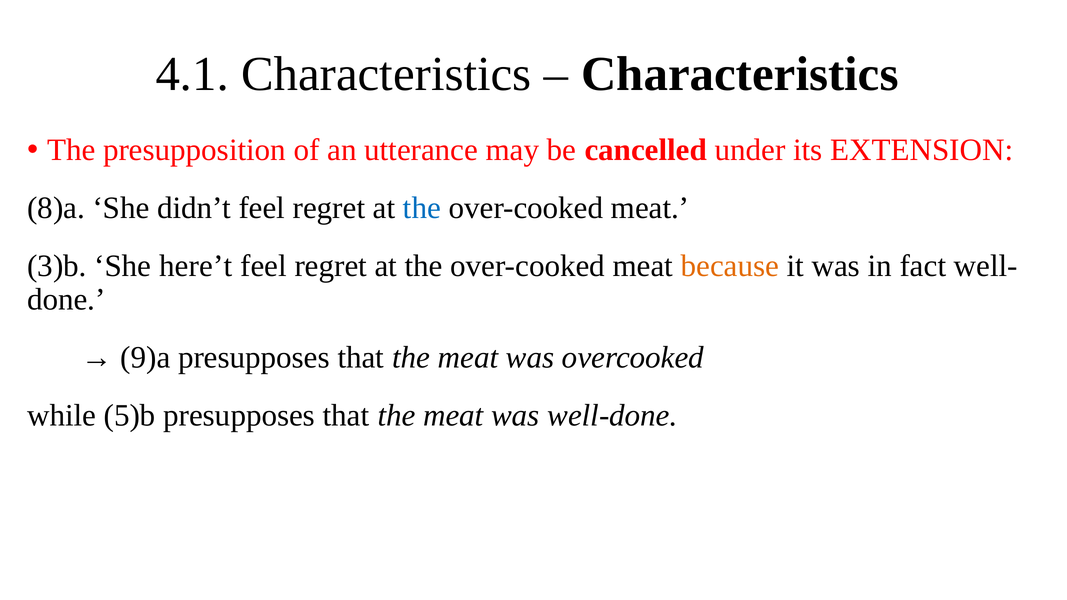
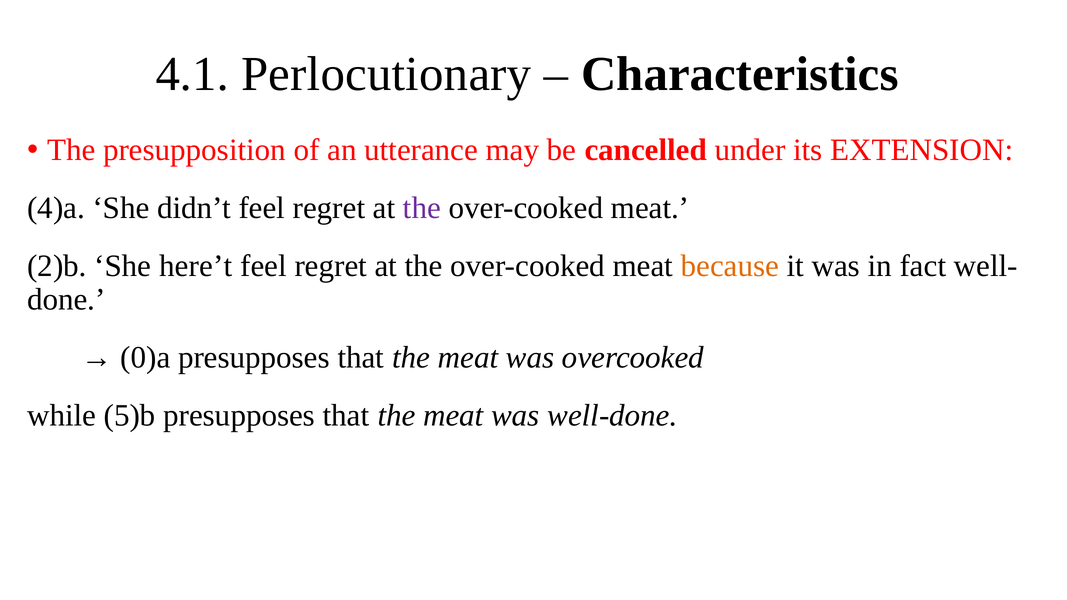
4.1 Characteristics: Characteristics -> Perlocutionary
8)a: 8)a -> 4)a
the at (422, 208) colour: blue -> purple
3)b: 3)b -> 2)b
9)a: 9)a -> 0)a
